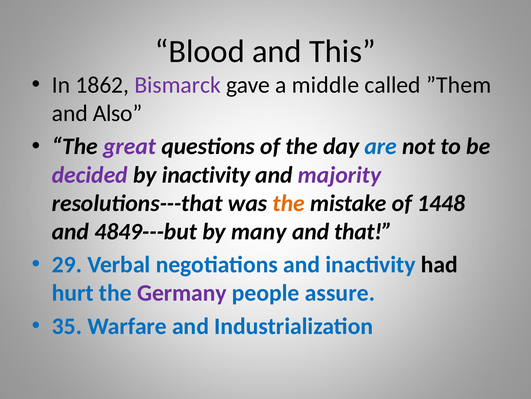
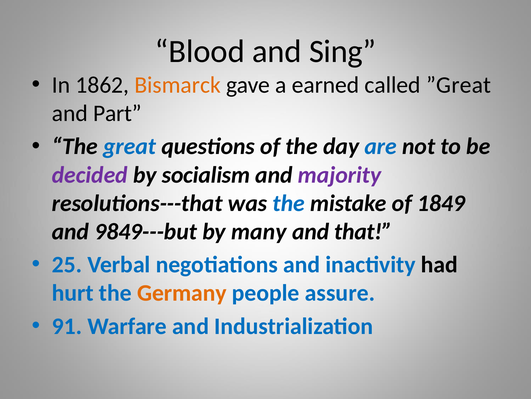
This: This -> Sing
Bismarck colour: purple -> orange
middle: middle -> earned
”Them: ”Them -> ”Great
Also: Also -> Part
great colour: purple -> blue
by inactivity: inactivity -> socialism
the at (289, 203) colour: orange -> blue
1448: 1448 -> 1849
4849---but: 4849---but -> 9849---but
29: 29 -> 25
Germany colour: purple -> orange
35: 35 -> 91
